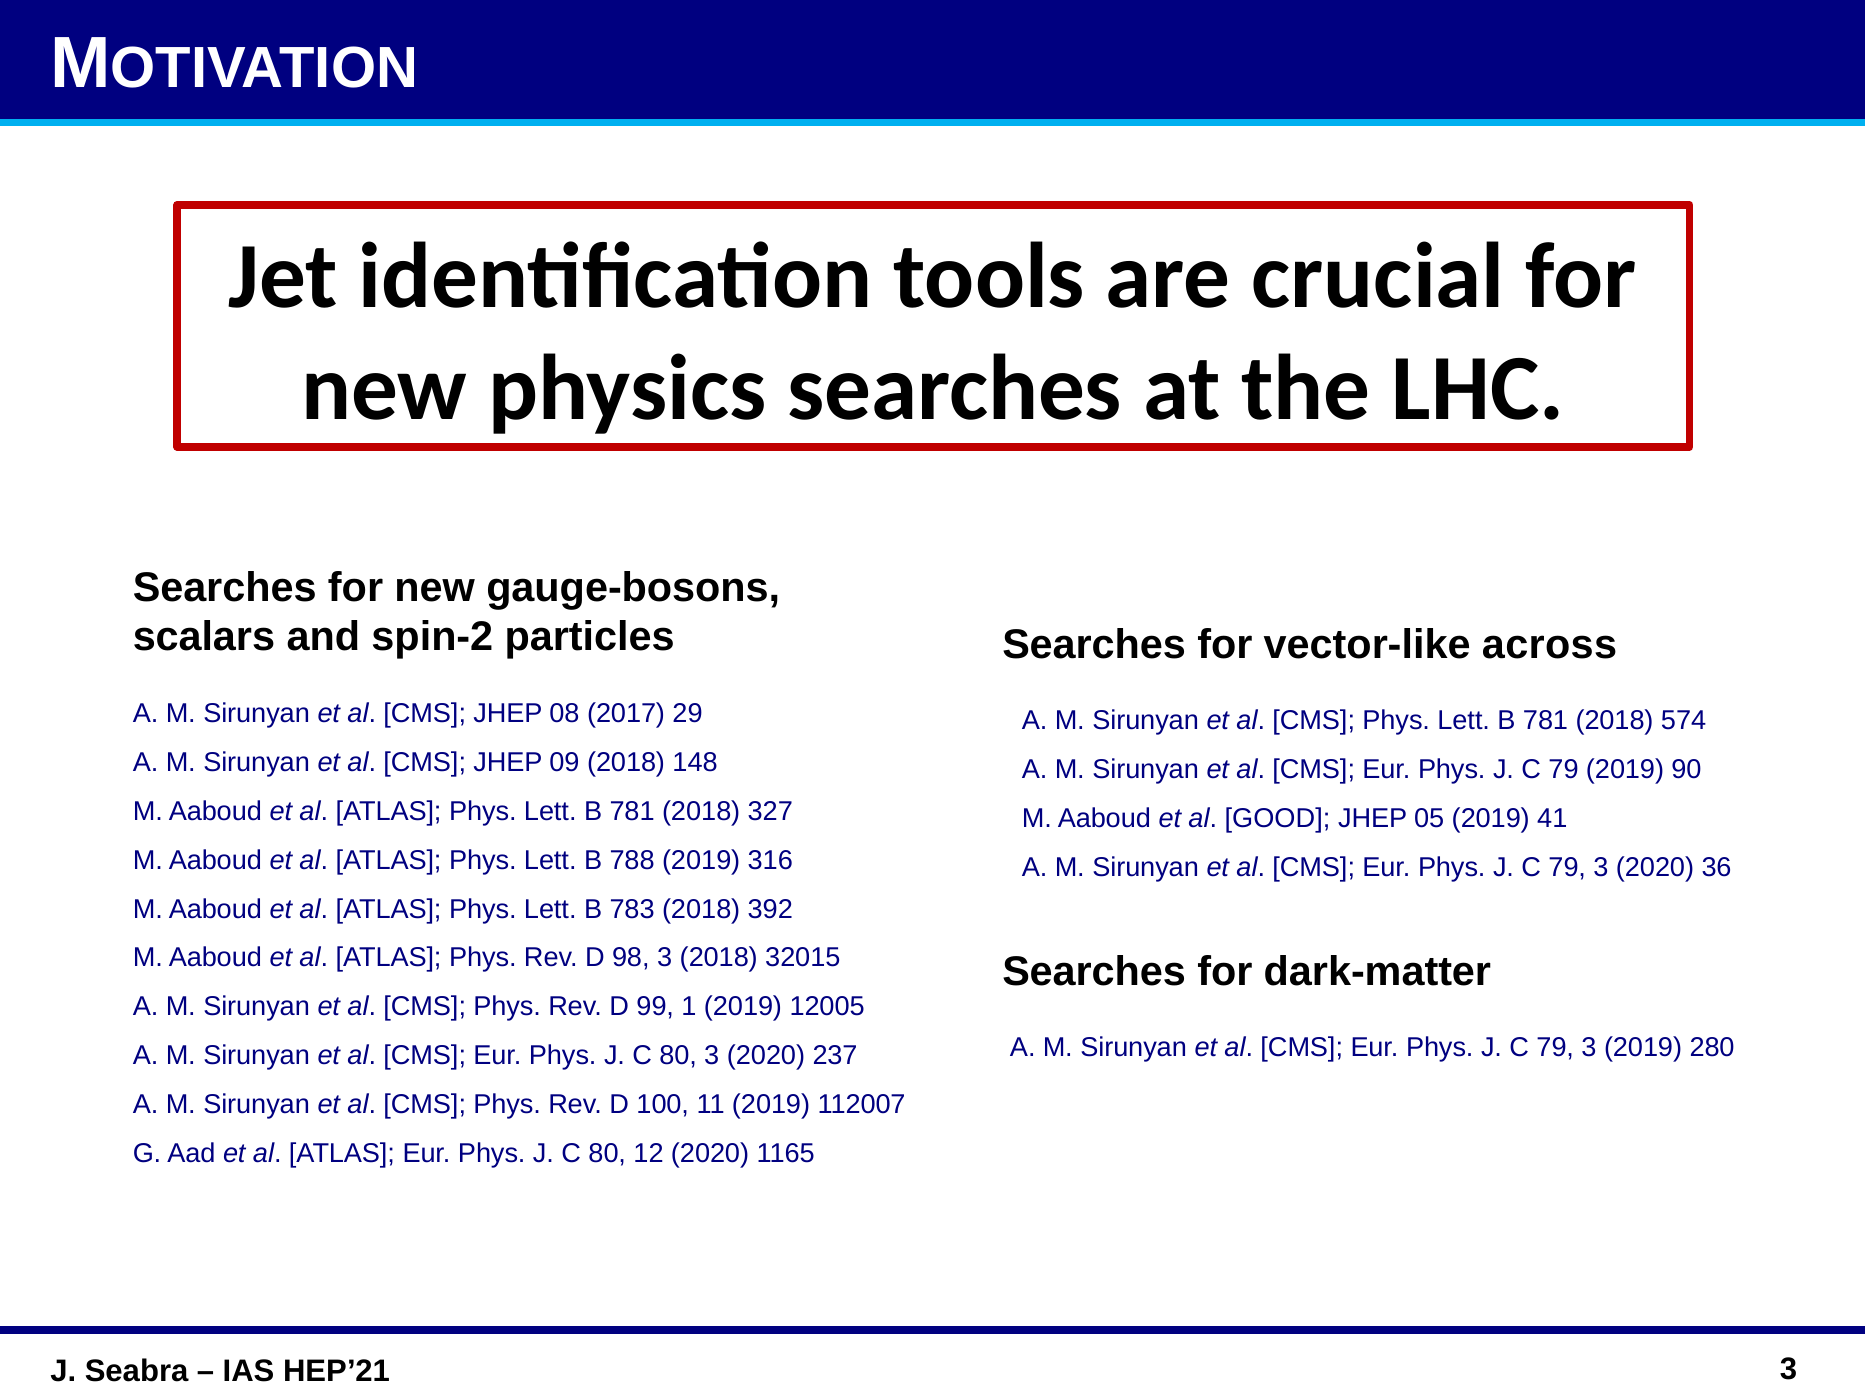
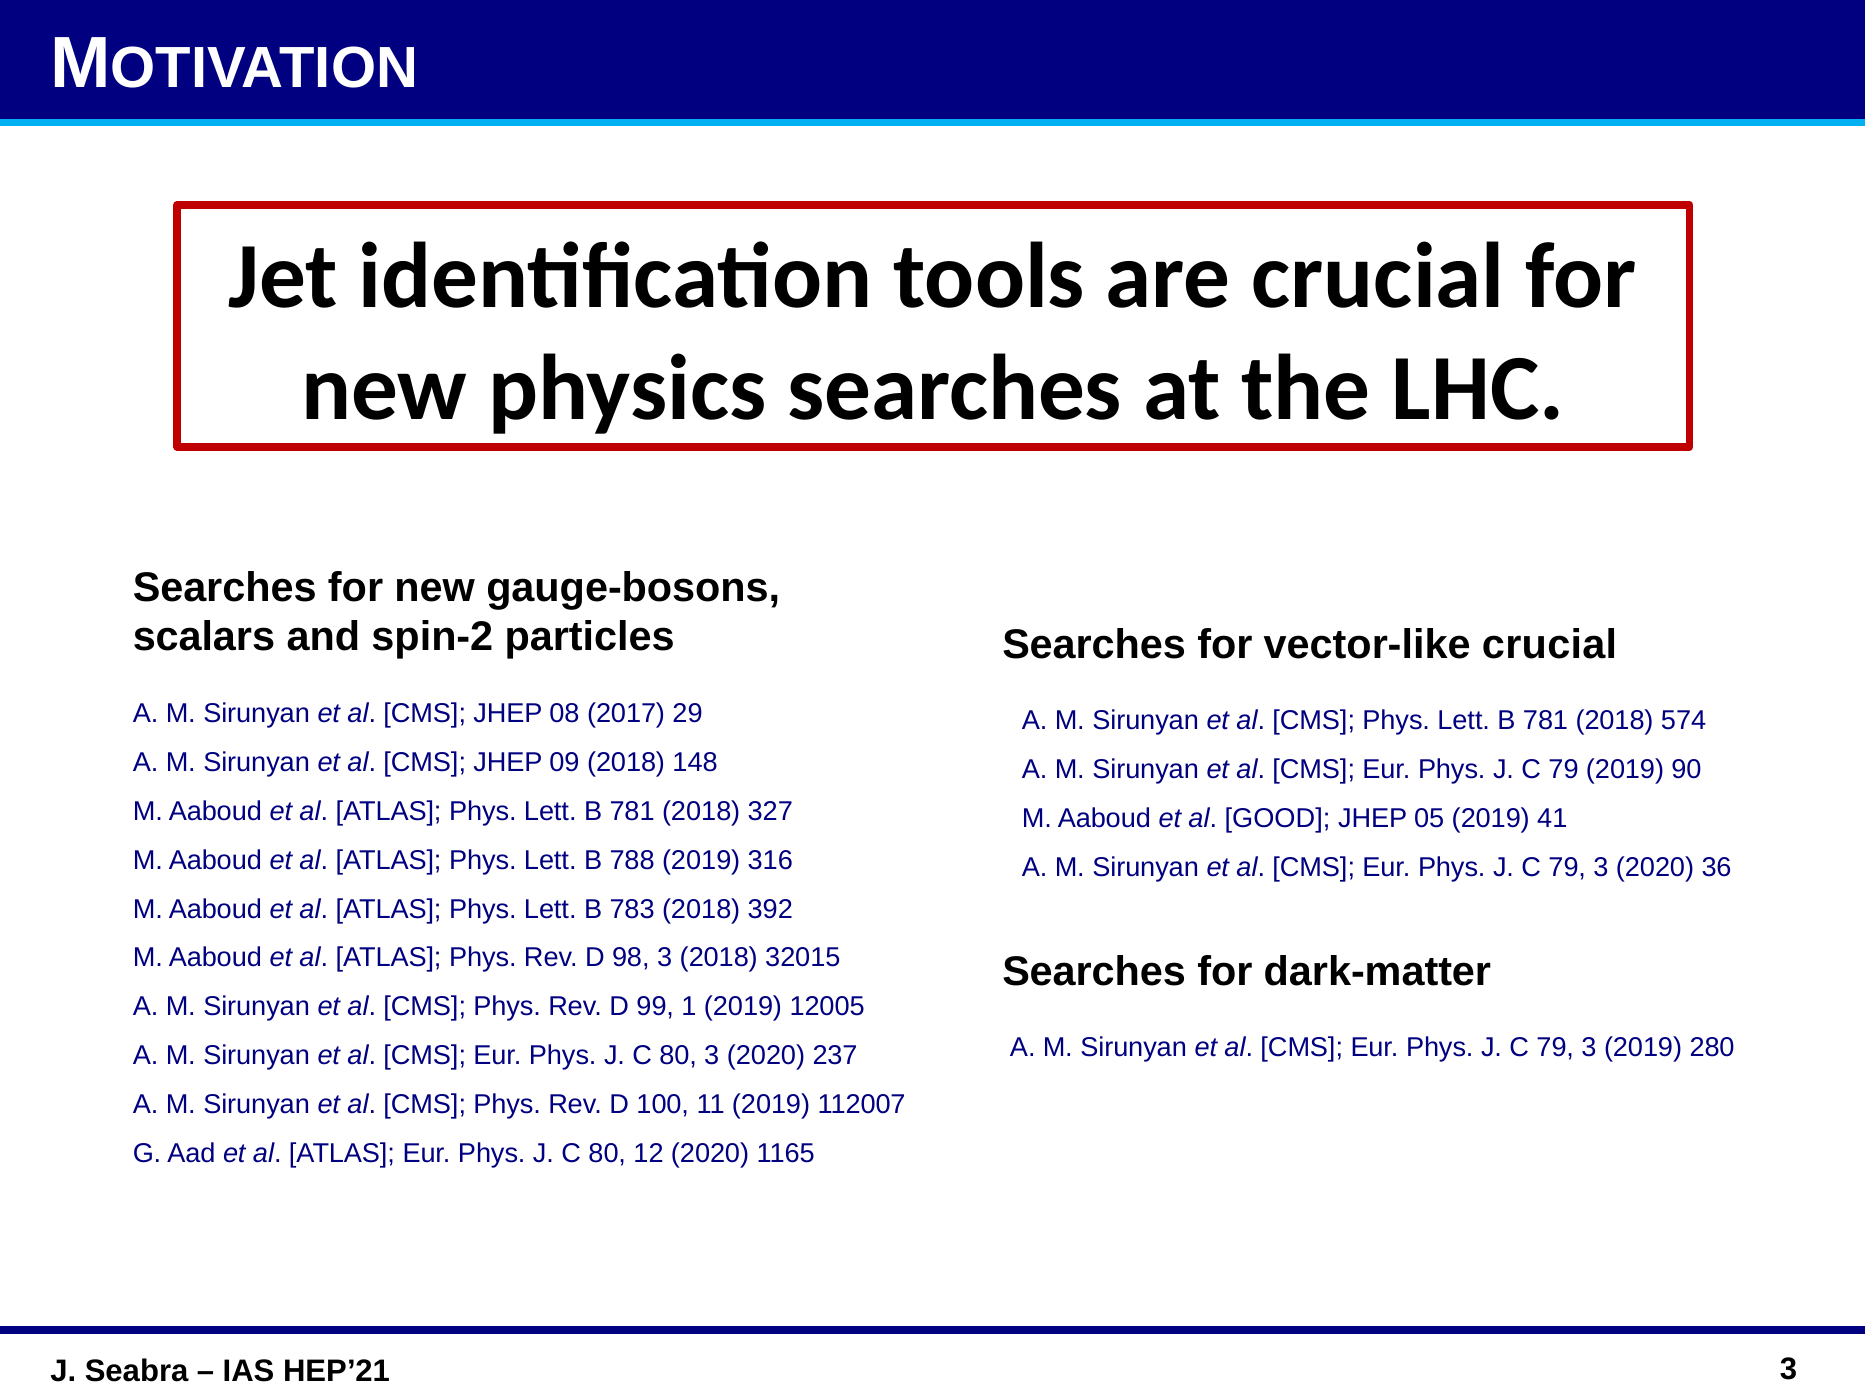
vector-like across: across -> crucial
